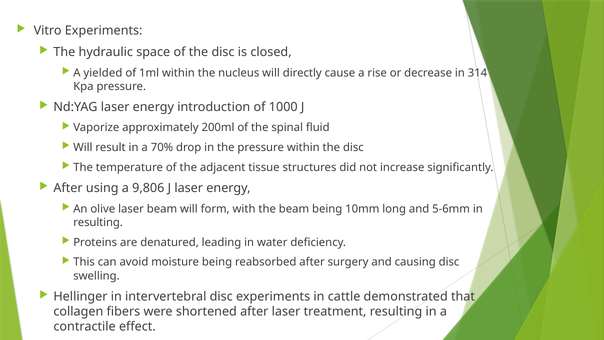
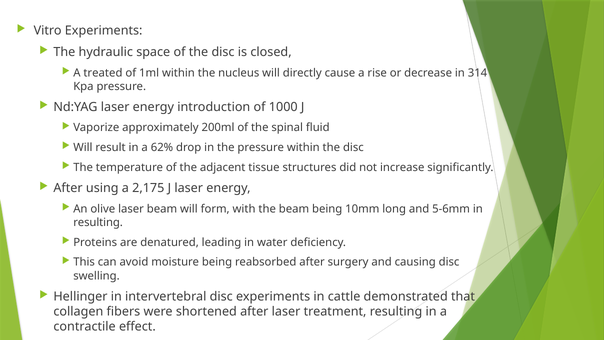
yielded: yielded -> treated
70%: 70% -> 62%
9,806: 9,806 -> 2,175
